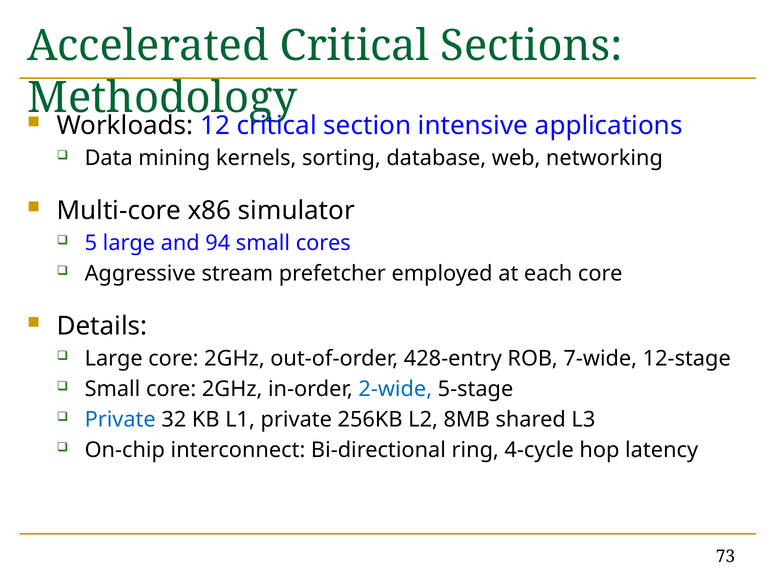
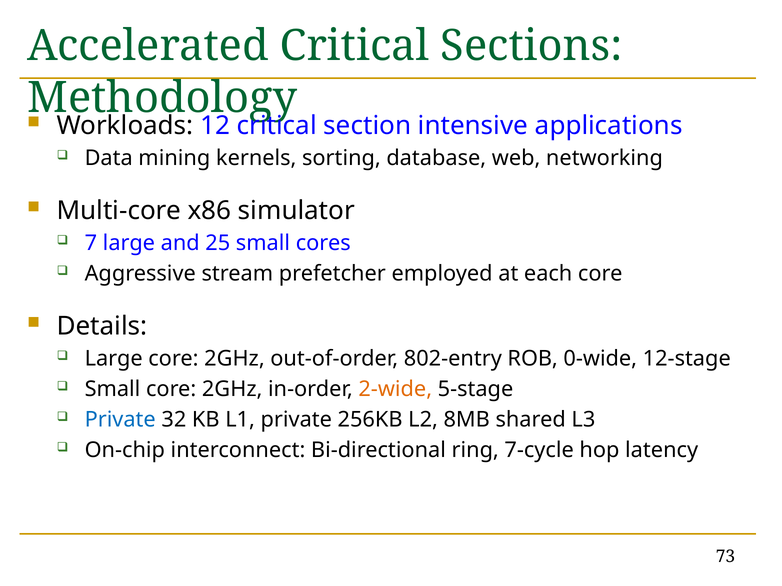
5: 5 -> 7
94: 94 -> 25
428-entry: 428-entry -> 802-entry
7-wide: 7-wide -> 0-wide
2-wide colour: blue -> orange
4-cycle: 4-cycle -> 7-cycle
